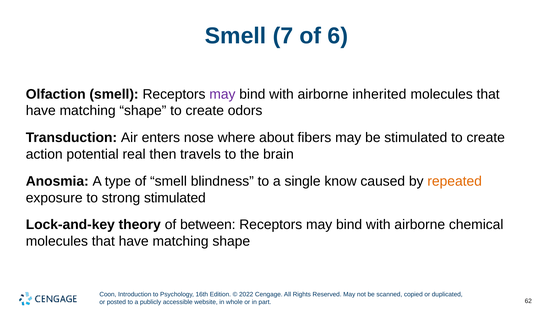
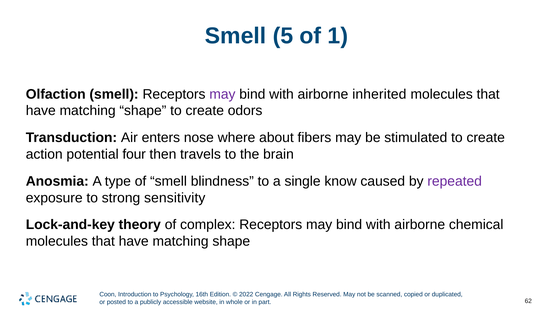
7: 7 -> 5
6: 6 -> 1
real: real -> four
repeated colour: orange -> purple
strong stimulated: stimulated -> sensitivity
between: between -> complex
